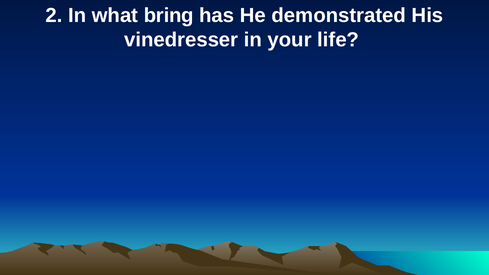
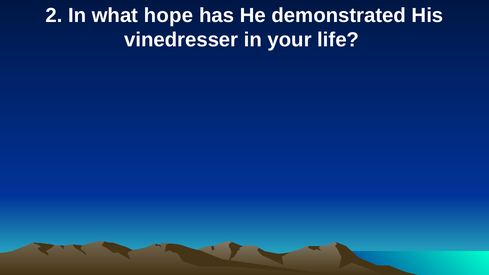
bring: bring -> hope
